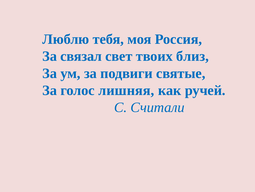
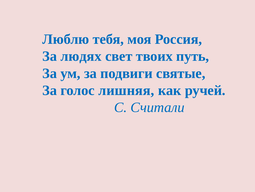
связал: связал -> людях
близ: близ -> путь
